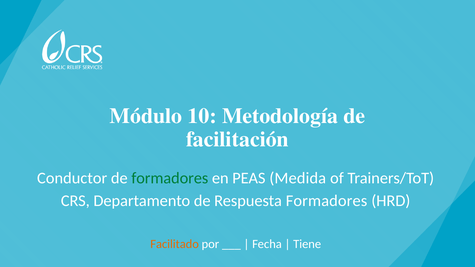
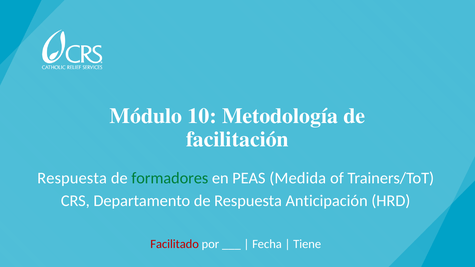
Conductor at (72, 178): Conductor -> Respuesta
Respuesta Formadores: Formadores -> Anticipación
Facilitado colour: orange -> red
